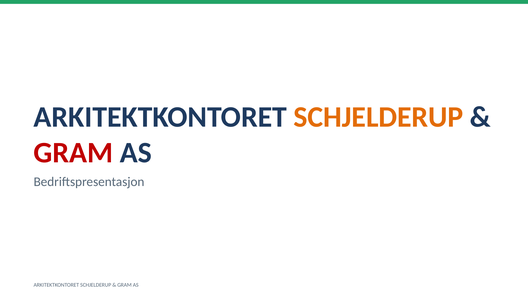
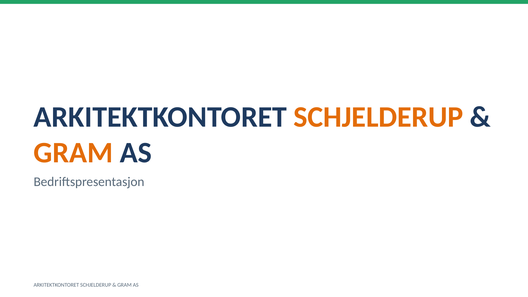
GRAM at (73, 153) colour: red -> orange
